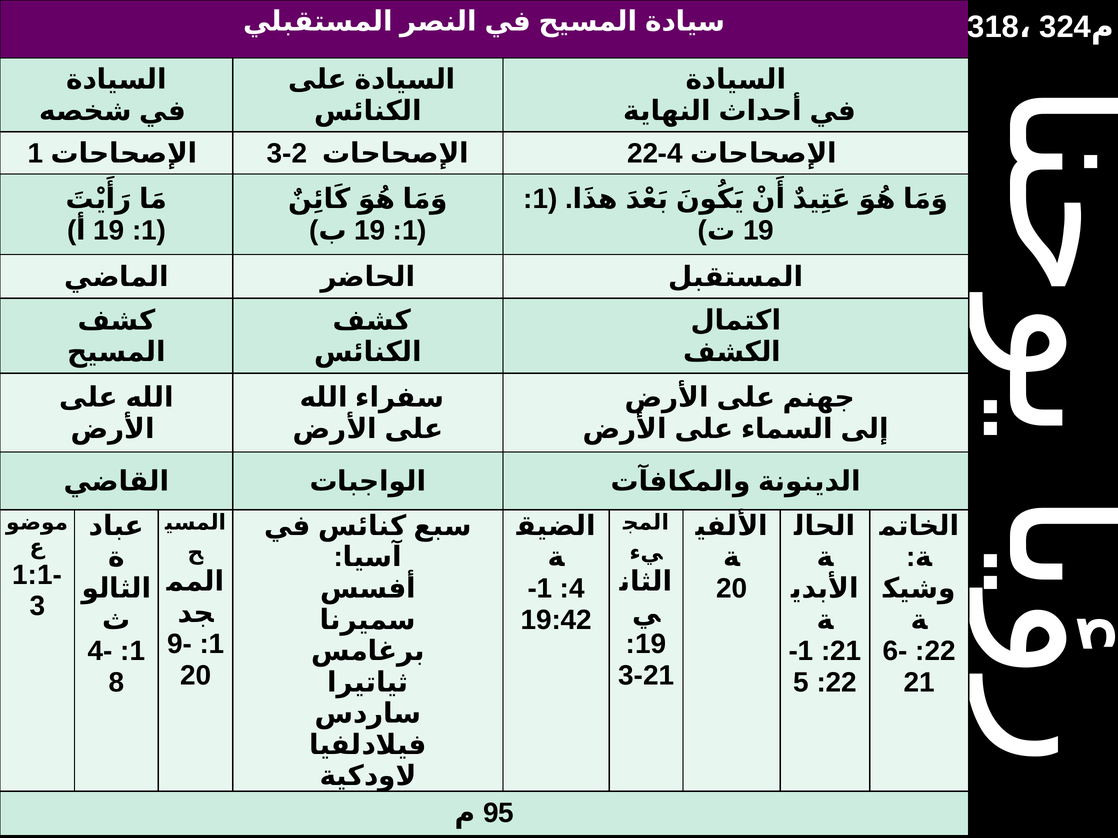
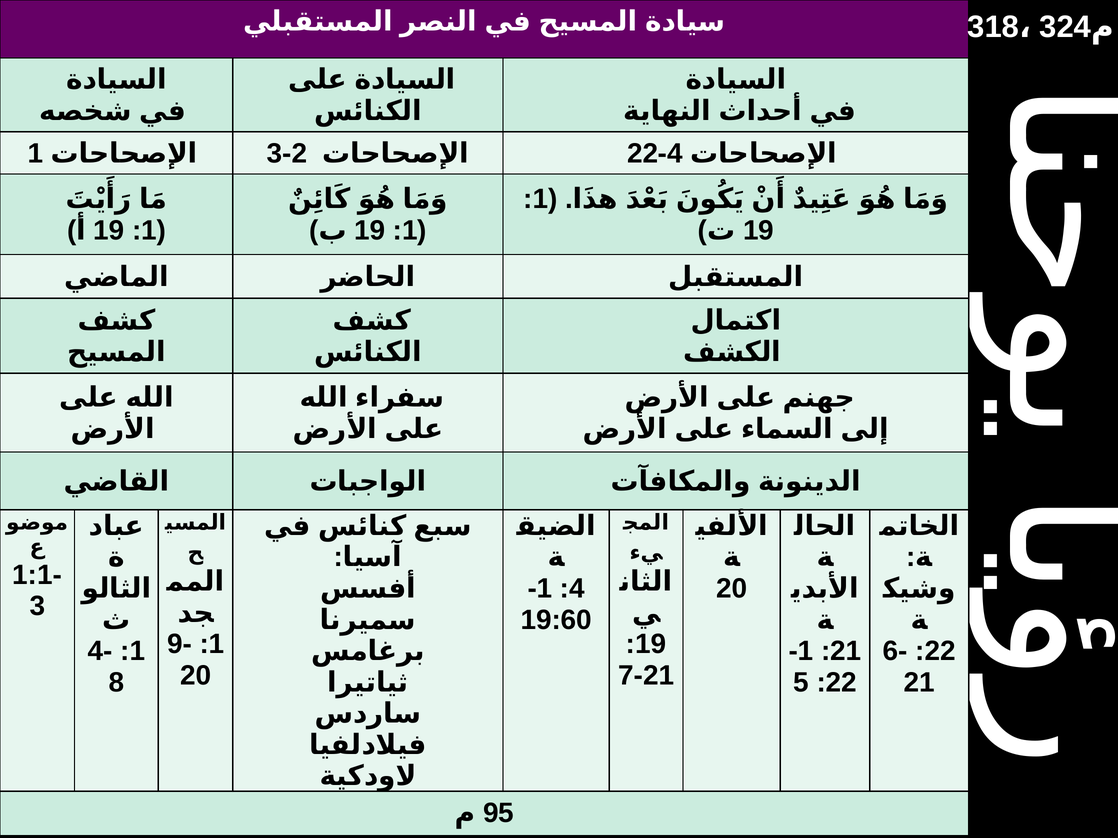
19:42: 19:42 -> 19:60
3-21: 3-21 -> 7-21
